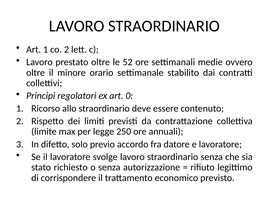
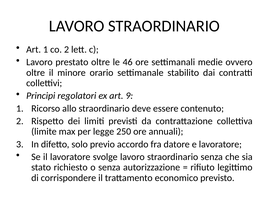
52: 52 -> 46
0: 0 -> 9
